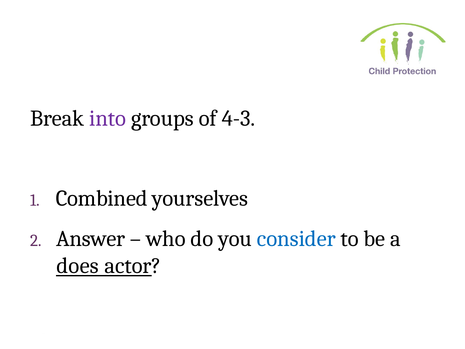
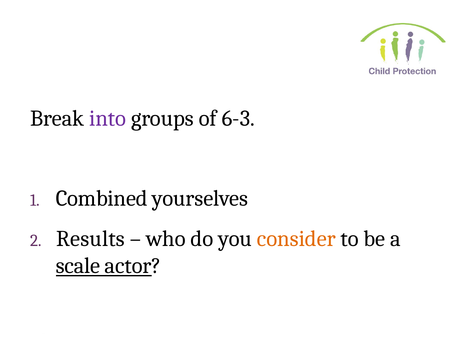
4-3: 4-3 -> 6-3
Answer: Answer -> Results
consider colour: blue -> orange
does: does -> scale
